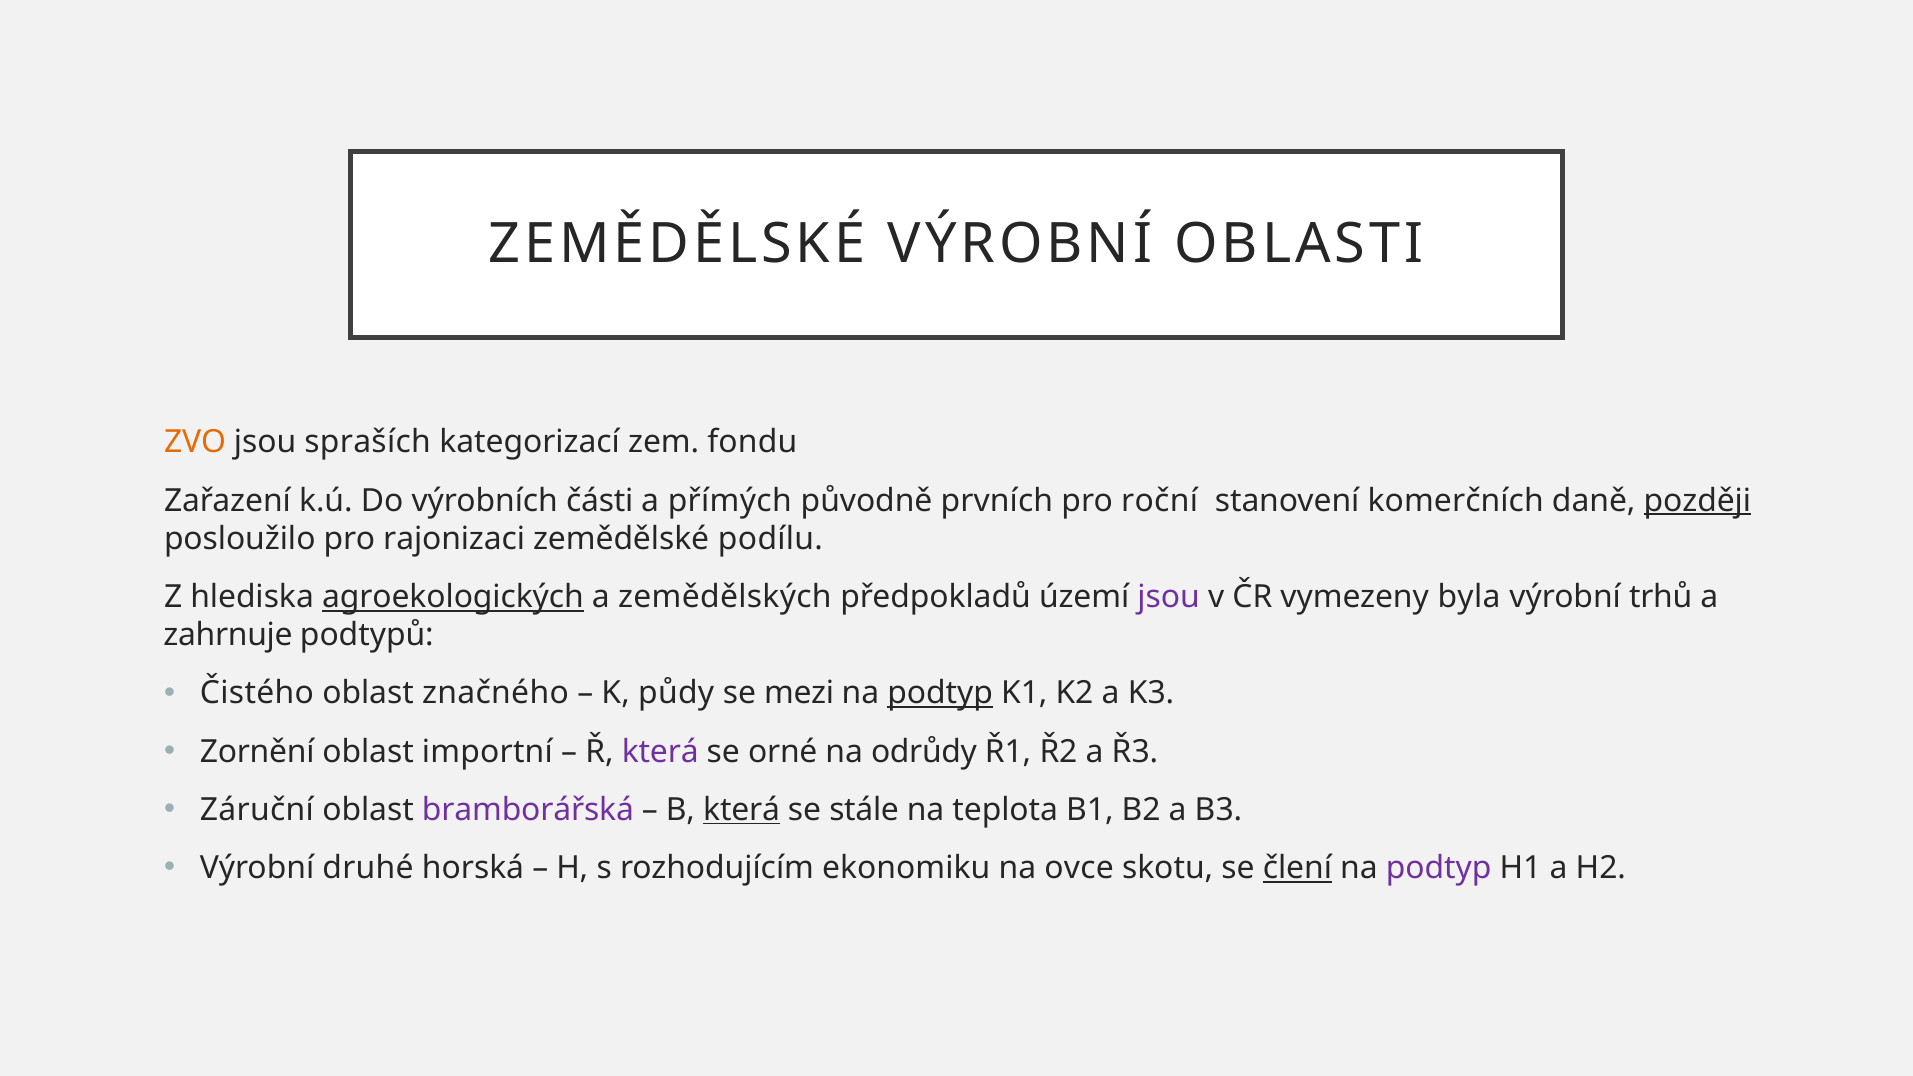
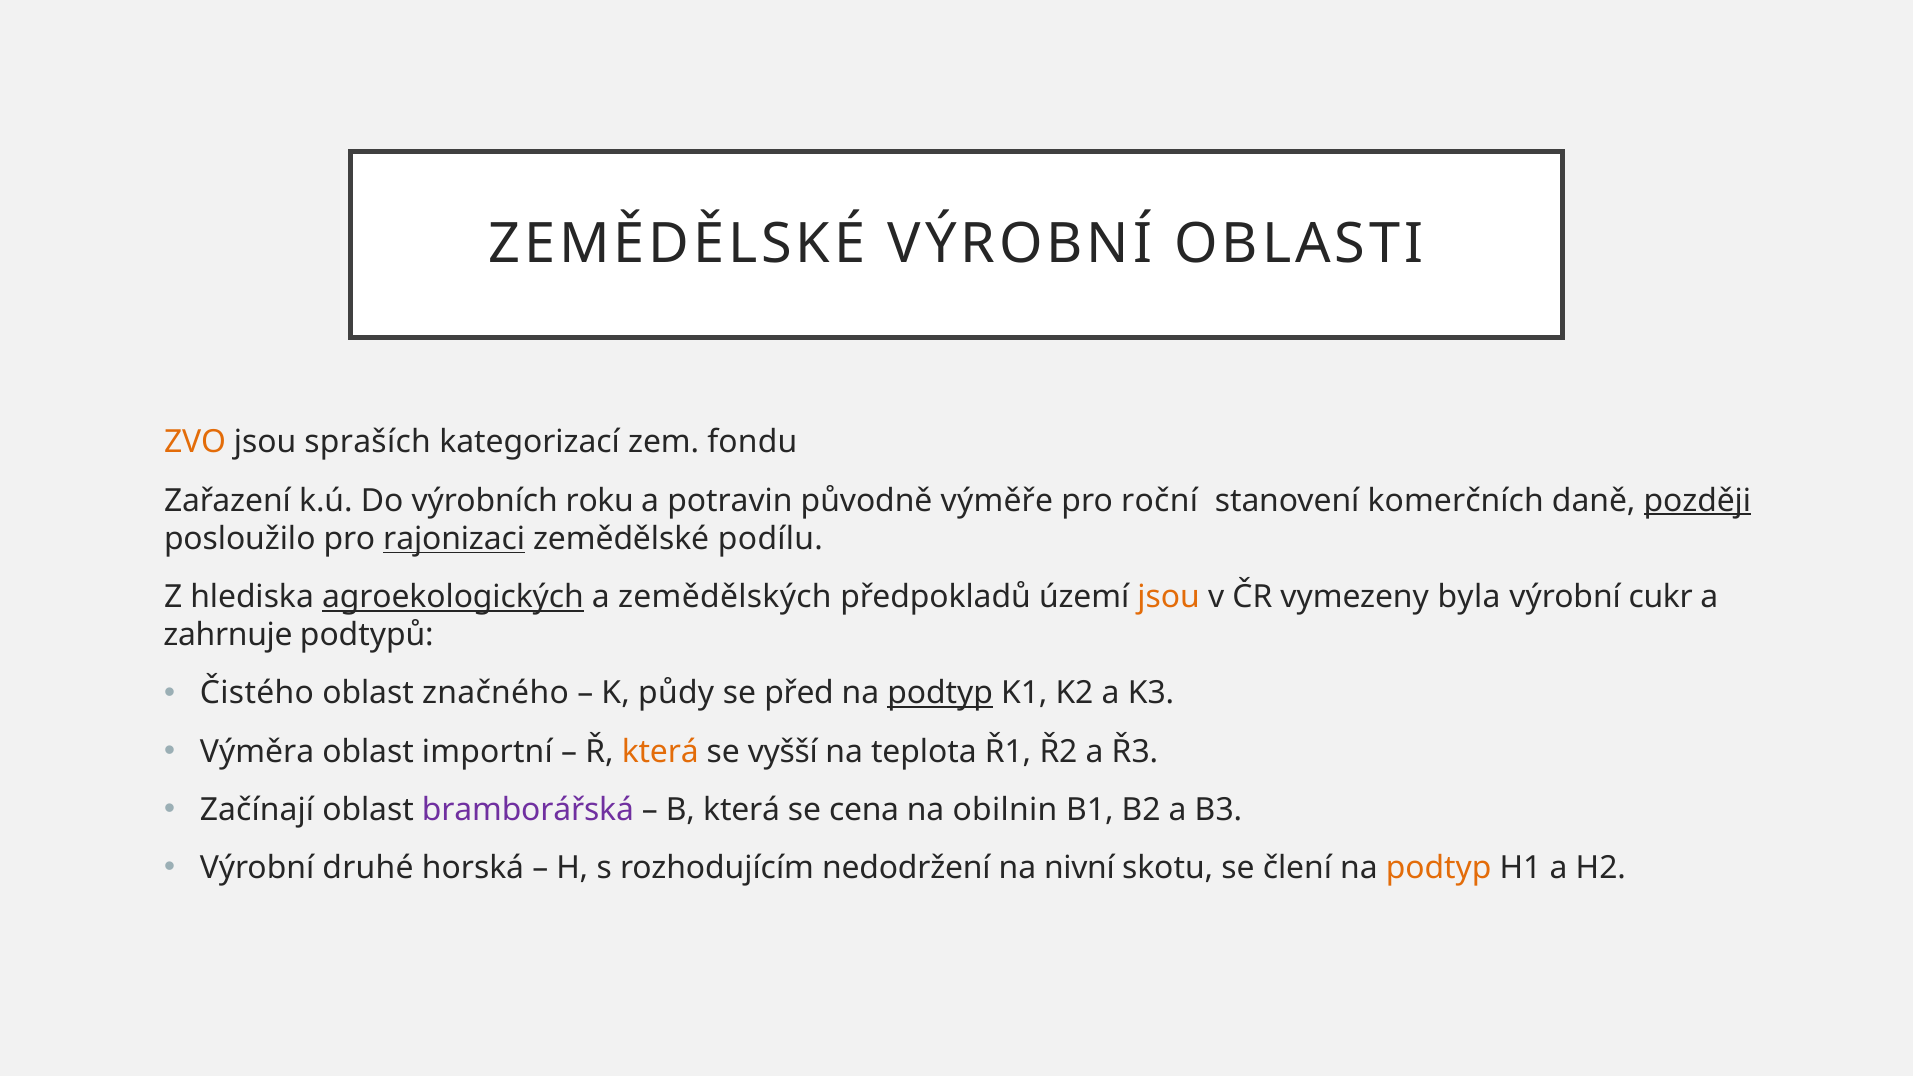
části: části -> roku
přímých: přímých -> potravin
prvních: prvních -> výměře
rajonizaci underline: none -> present
jsou at (1169, 597) colour: purple -> orange
trhů: trhů -> cukr
mezi: mezi -> před
Zornění: Zornění -> Výměra
která at (660, 752) colour: purple -> orange
orné: orné -> vyšší
odrůdy: odrůdy -> teplota
Záruční: Záruční -> Začínají
která at (742, 810) underline: present -> none
stále: stále -> cena
teplota: teplota -> obilnin
ekonomiku: ekonomiku -> nedodržení
ovce: ovce -> nivní
člení underline: present -> none
podtyp at (1439, 868) colour: purple -> orange
